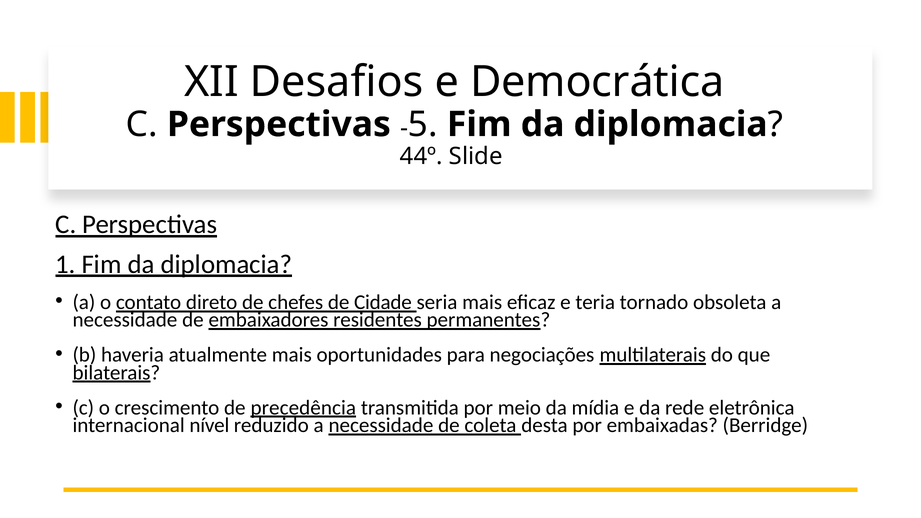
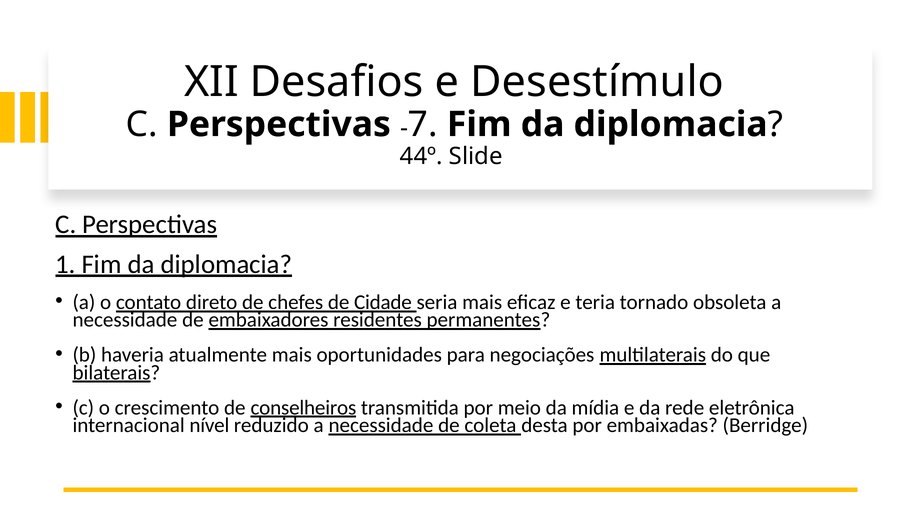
Democrática: Democrática -> Desestímulo
5: 5 -> 7
precedência: precedência -> conselheiros
